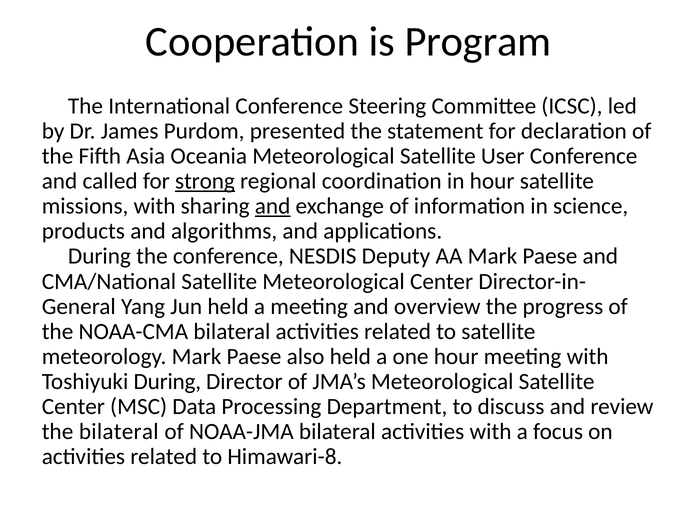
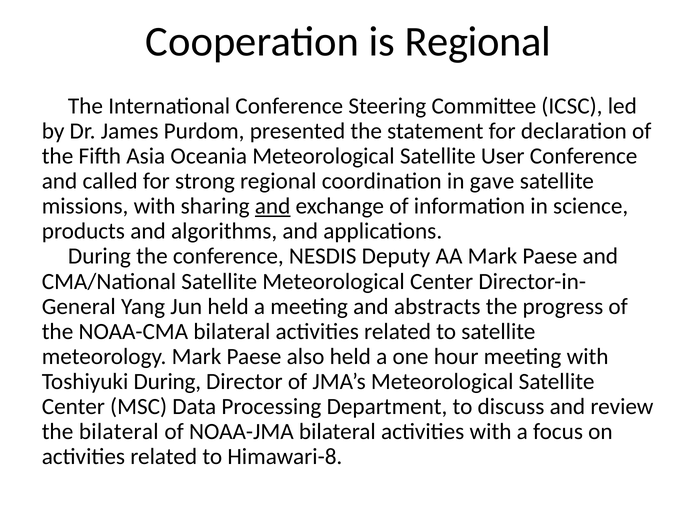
is Program: Program -> Regional
strong underline: present -> none
in hour: hour -> gave
overview: overview -> abstracts
